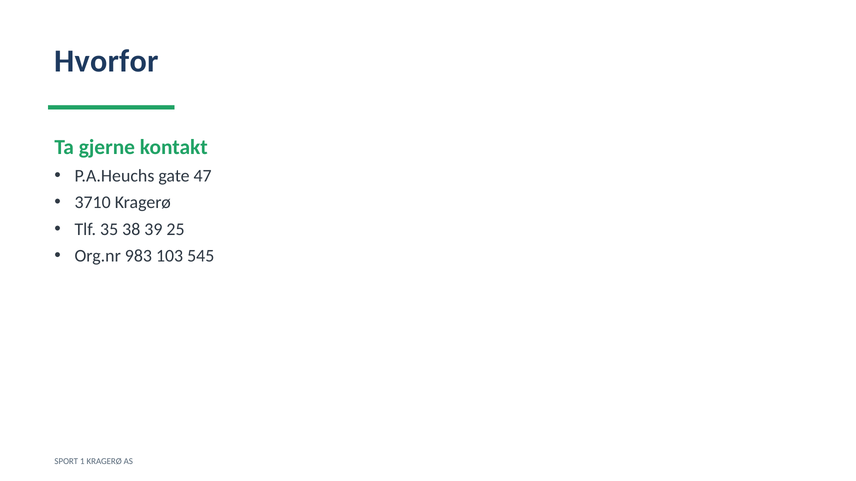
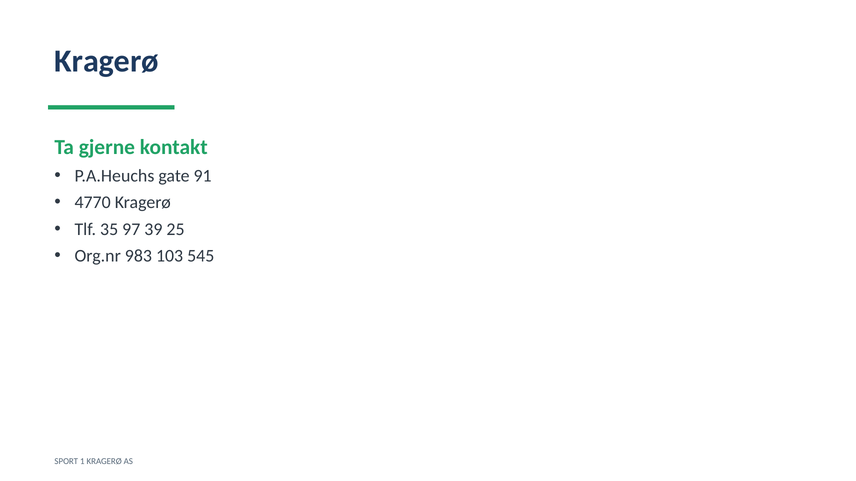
Hvorfor at (106, 61): Hvorfor -> Kragerø
47: 47 -> 91
3710: 3710 -> 4770
38: 38 -> 97
